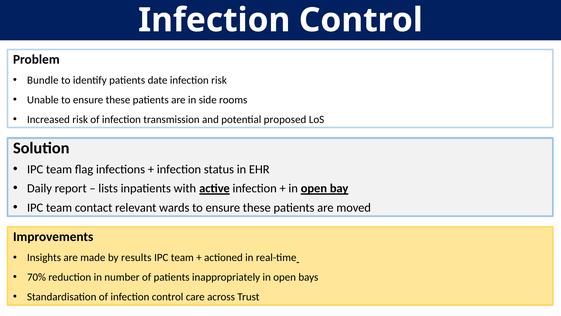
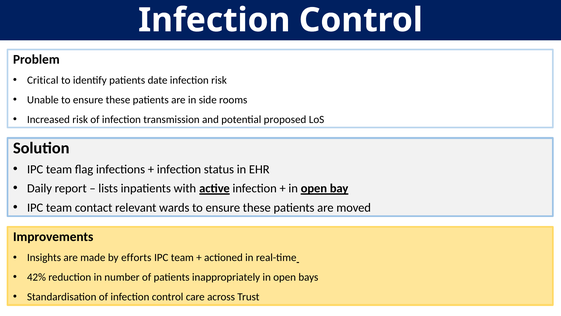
Bundle: Bundle -> Critical
results: results -> efforts
70%: 70% -> 42%
